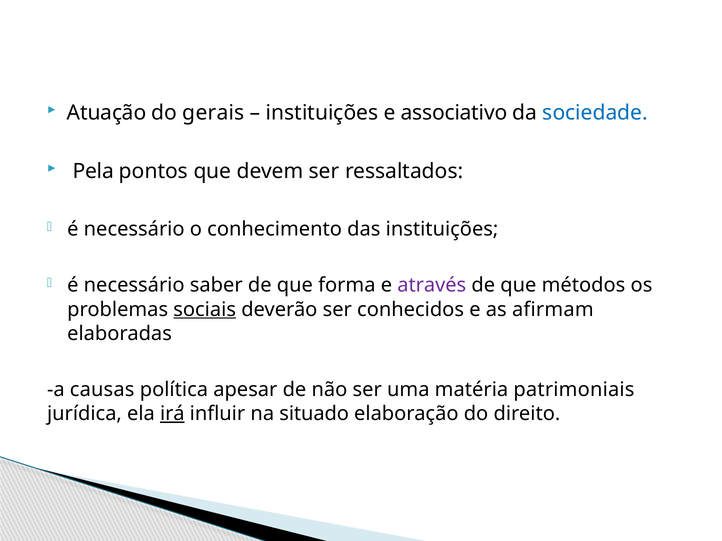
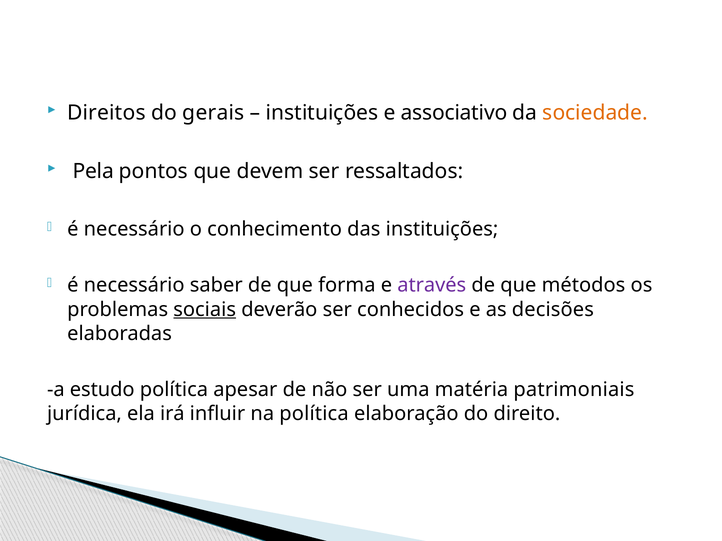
Atuação: Atuação -> Direitos
sociedade colour: blue -> orange
afirmam: afirmam -> decisões
causas: causas -> estudo
irá underline: present -> none
na situado: situado -> política
